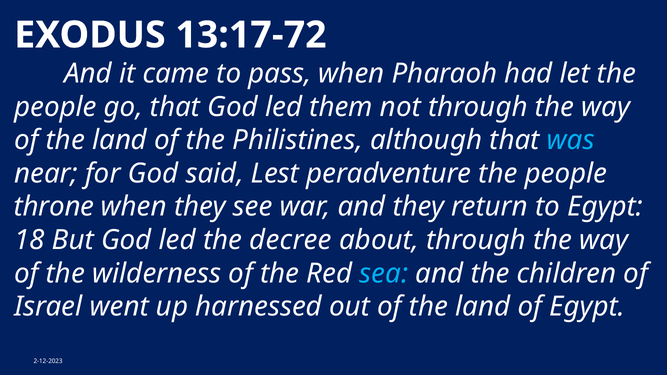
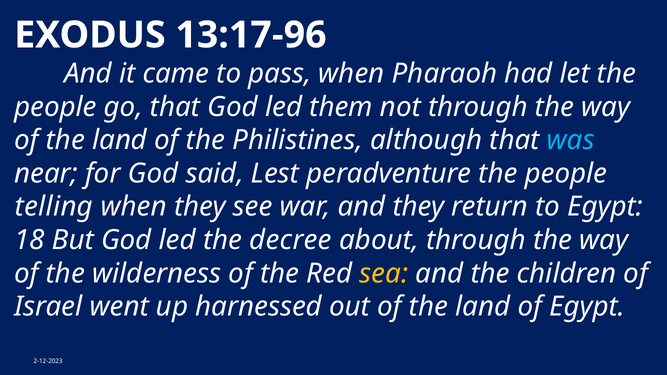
13:17-72: 13:17-72 -> 13:17-96
throne: throne -> telling
sea colour: light blue -> yellow
